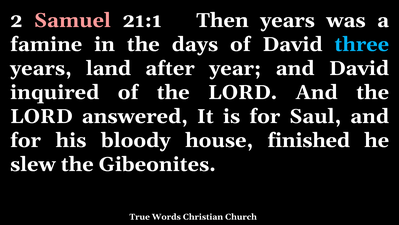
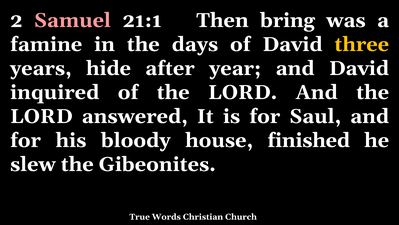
Then years: years -> bring
three colour: light blue -> yellow
land: land -> hide
